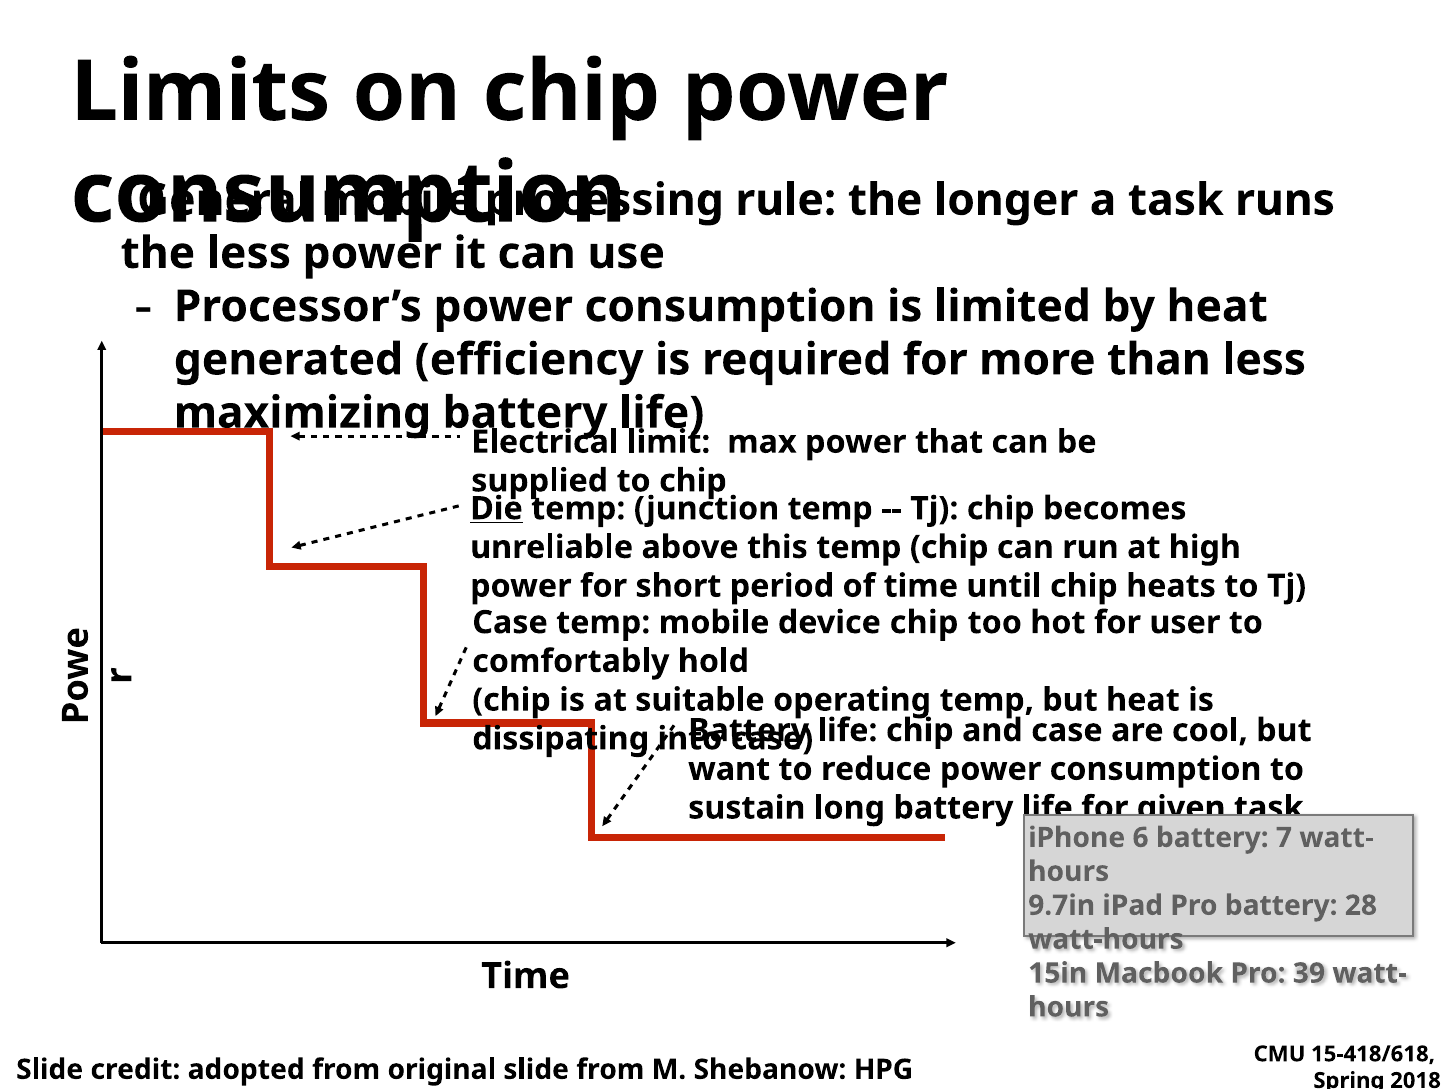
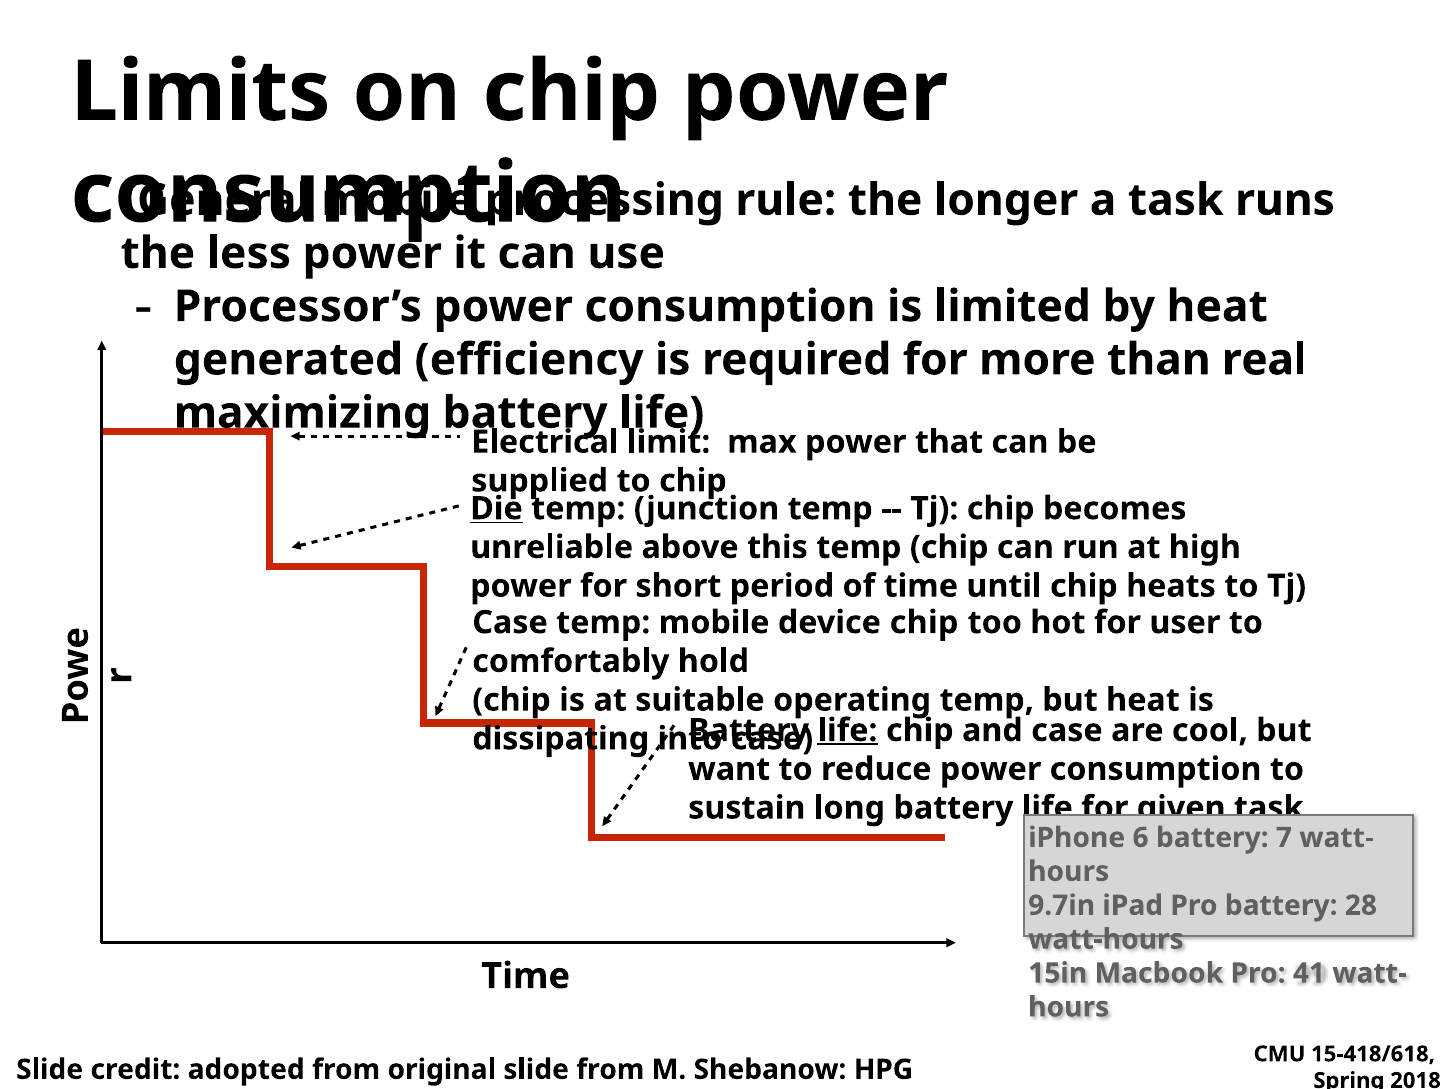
than less: less -> real
life at (847, 731) underline: none -> present
39: 39 -> 41
